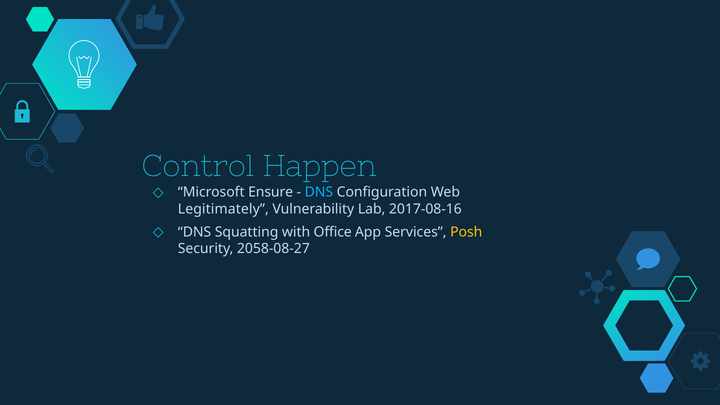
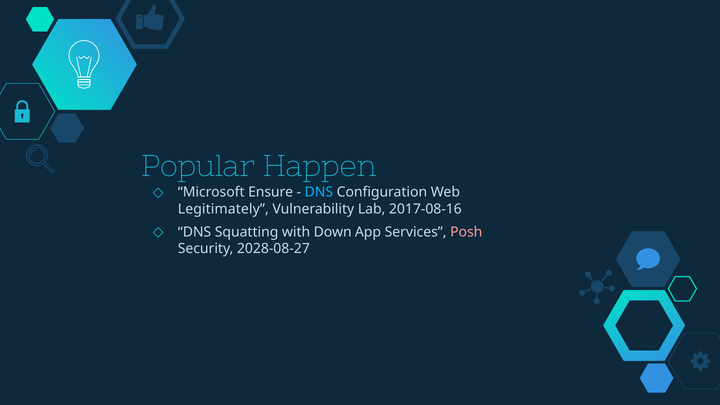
Control: Control -> Popular
Office: Office -> Down
Posh colour: yellow -> pink
2058-08-27: 2058-08-27 -> 2028-08-27
